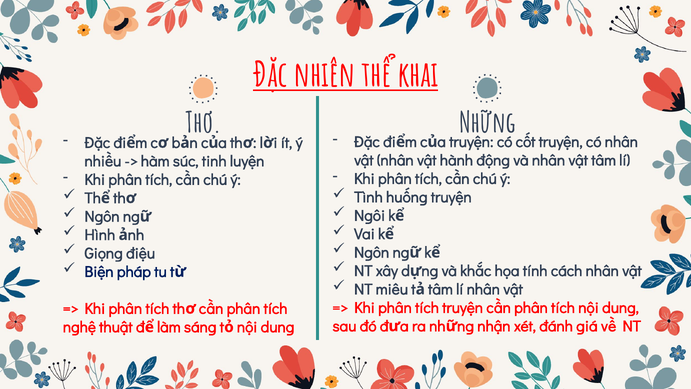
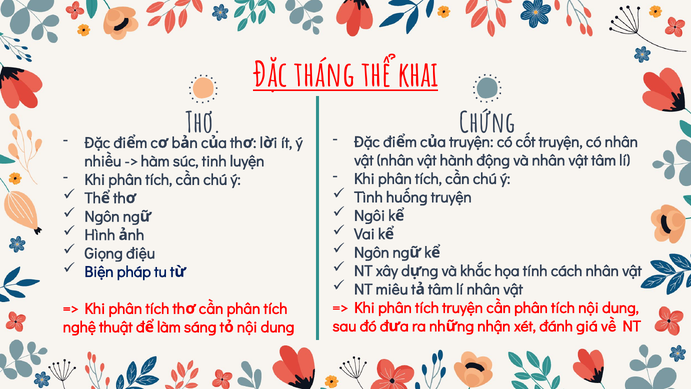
nhiên: nhiên -> tháng
Những: Những -> Chứng
